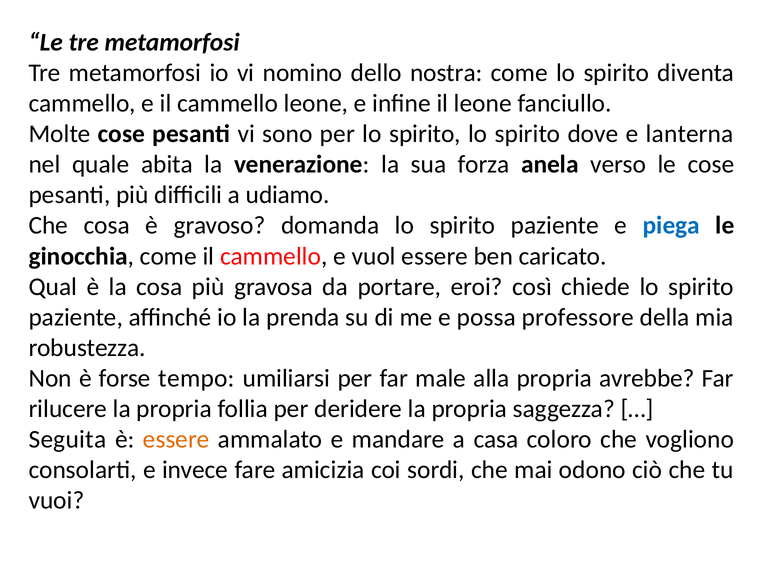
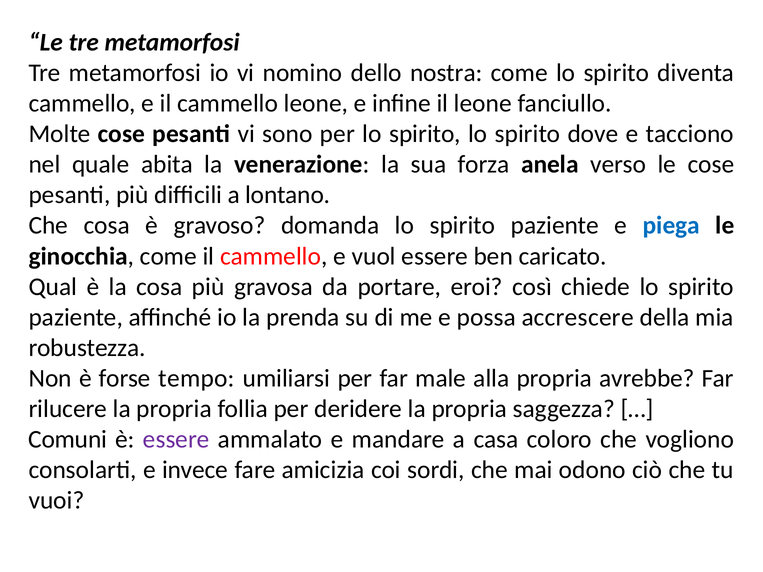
lanterna: lanterna -> tacciono
udiamo: udiamo -> lontano
professore: professore -> accrescere
Seguita: Seguita -> Comuni
essere at (176, 439) colour: orange -> purple
